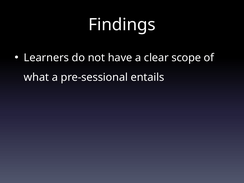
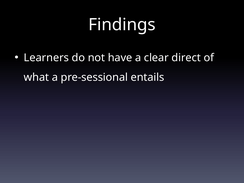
scope: scope -> direct
